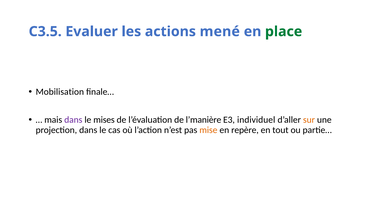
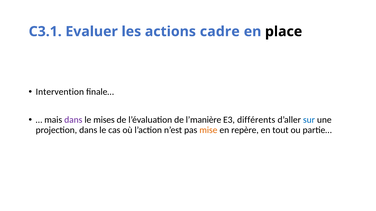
C3.5: C3.5 -> C3.1
mené: mené -> cadre
place colour: green -> black
Mobilisation: Mobilisation -> Intervention
individuel: individuel -> différents
sur colour: orange -> blue
